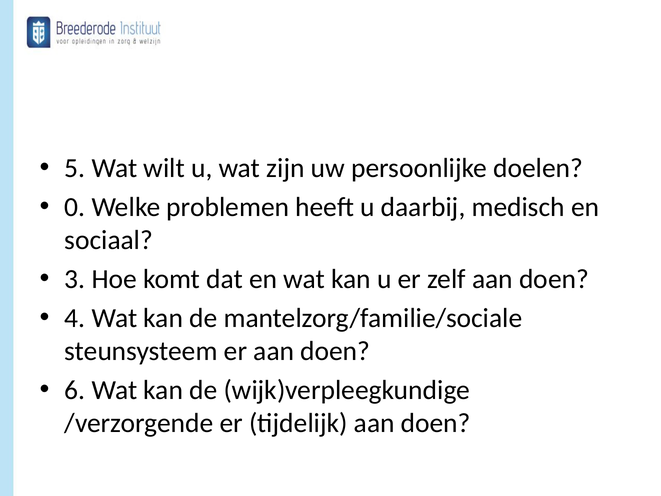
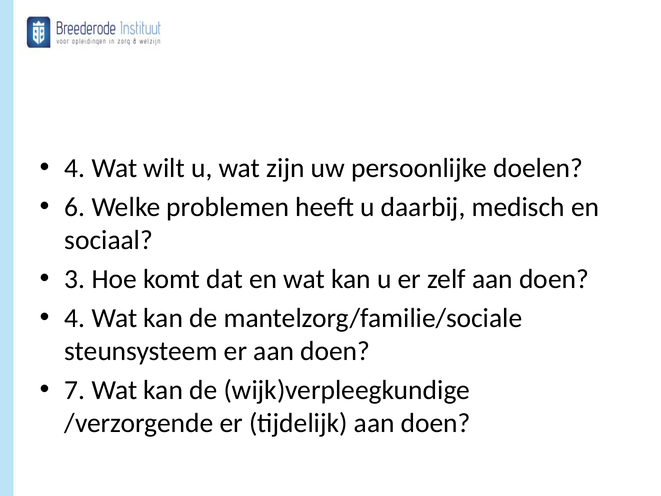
5 at (75, 168): 5 -> 4
0: 0 -> 6
6: 6 -> 7
